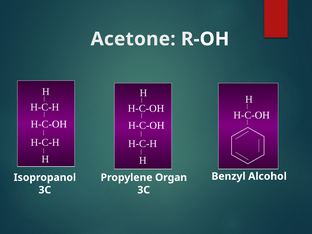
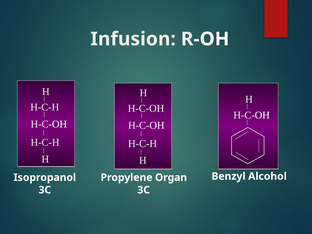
Acetone: Acetone -> Infusion
